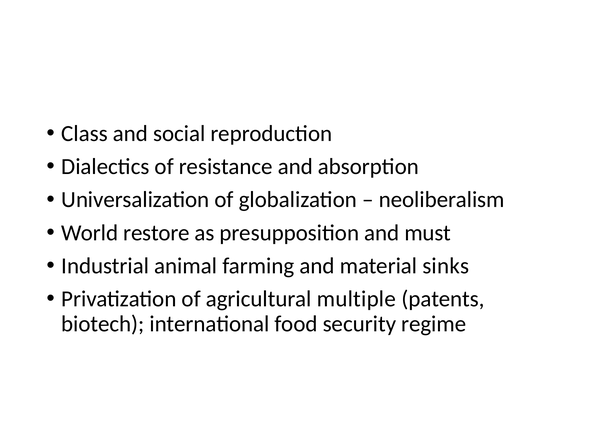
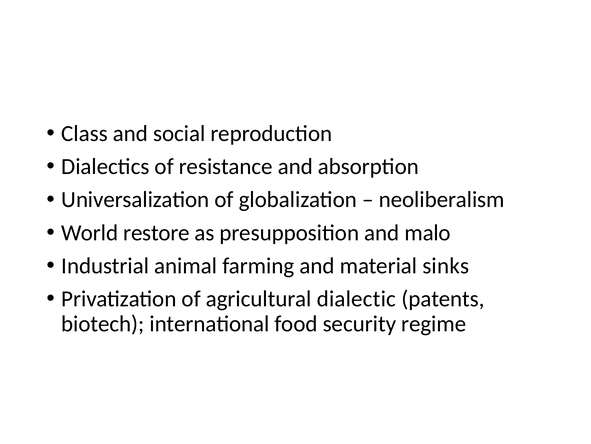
must: must -> malo
multiple: multiple -> dialectic
